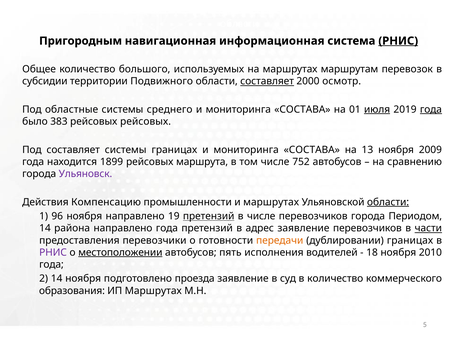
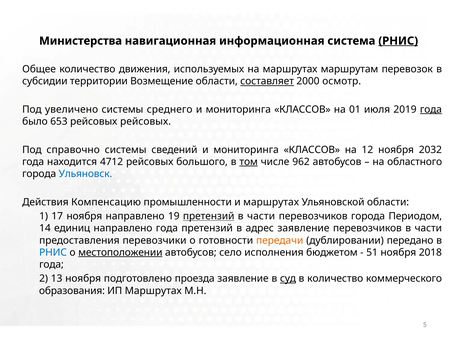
Пригородным: Пригородным -> Министерства
большого: большого -> движения
Подвижного: Подвижного -> Возмещение
областные: областные -> увеличено
СОСТАВА at (302, 110): СОСТАВА -> КЛАССОВ
июля underline: present -> none
383: 383 -> 653
Под составляет: составляет -> справочно
системы границах: границах -> сведений
СОСТАВА at (312, 150): СОСТАВА -> КЛАССОВ
13: 13 -> 12
2009: 2009 -> 2032
1899: 1899 -> 4712
маршрута: маршрута -> большого
том underline: none -> present
752: 752 -> 962
сравнению: сравнению -> областного
Ульяновск colour: purple -> blue
области at (388, 202) underline: present -> none
96: 96 -> 17
числе at (261, 217): числе -> части
района: района -> единиц
части at (428, 229) underline: present -> none
дублировании границах: границах -> передано
РНИС at (53, 253) colour: purple -> blue
пять: пять -> село
водителей: водителей -> бюджетом
18: 18 -> 51
2010: 2010 -> 2018
2 14: 14 -> 13
суд underline: none -> present
